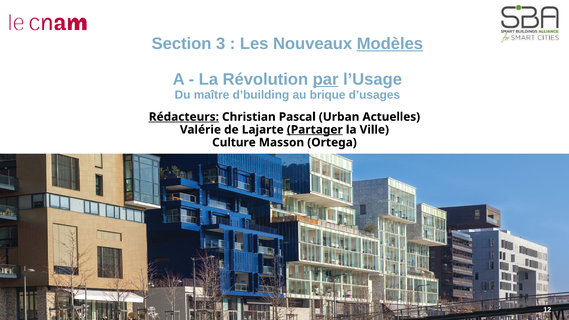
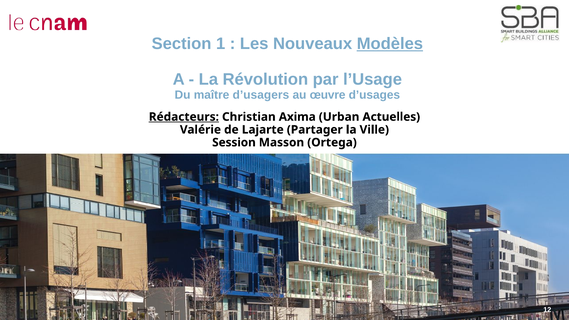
3: 3 -> 1
par underline: present -> none
d’building: d’building -> d’usagers
brique: brique -> œuvre
Pascal: Pascal -> Axima
Partager underline: present -> none
Culture: Culture -> Session
